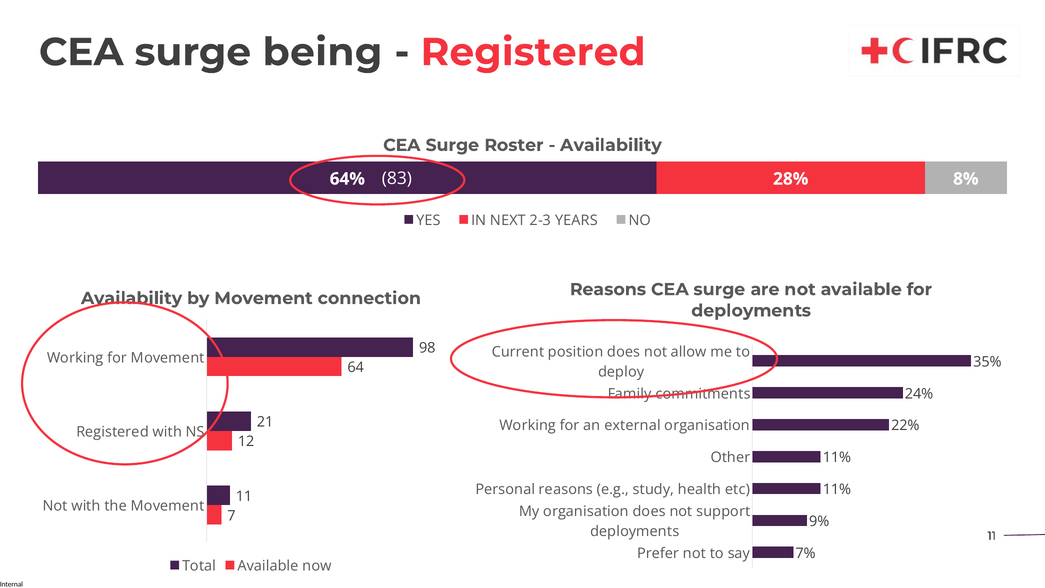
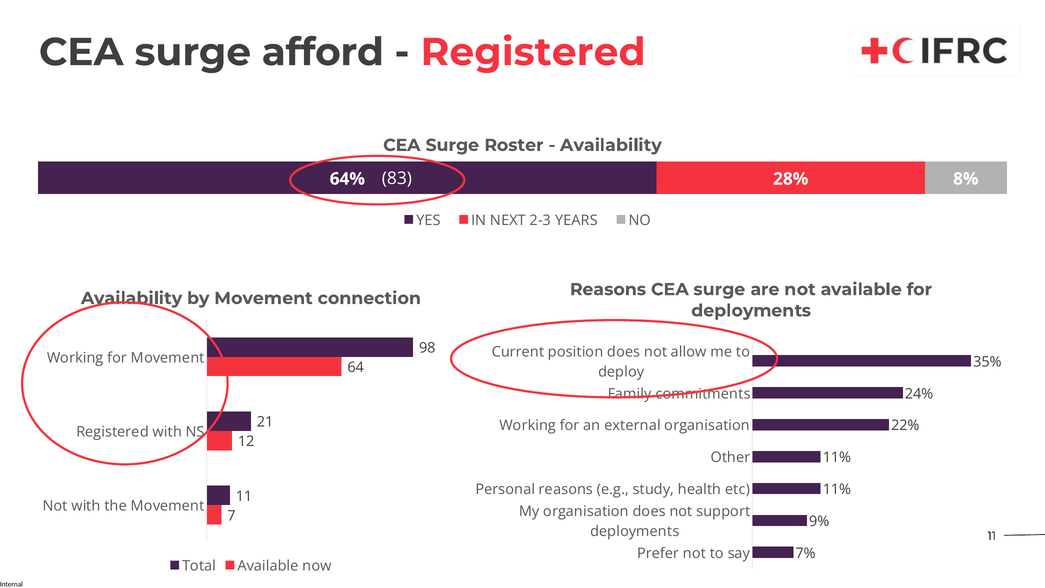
being: being -> afford
